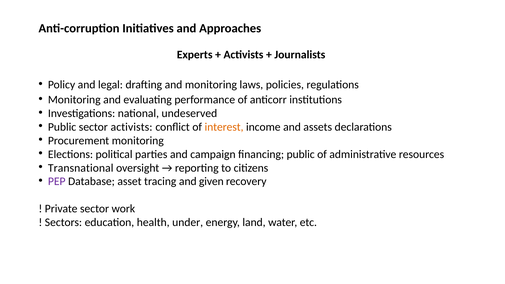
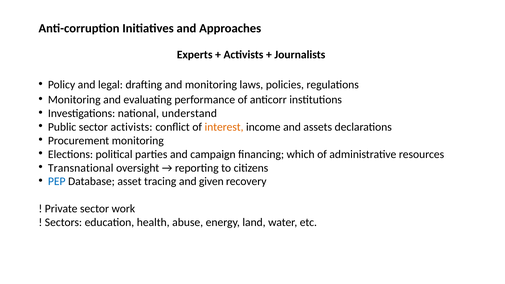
undeserved: undeserved -> understand
financing public: public -> which
PEP colour: purple -> blue
under: under -> abuse
